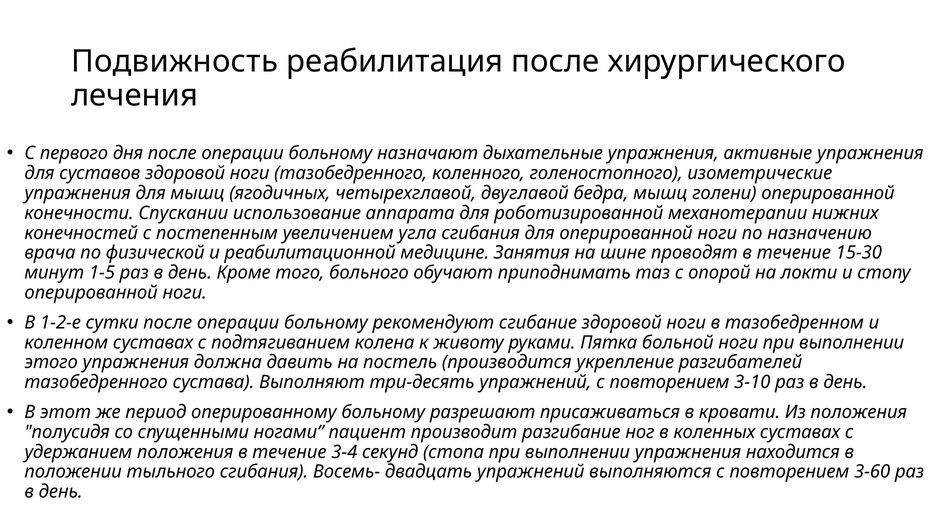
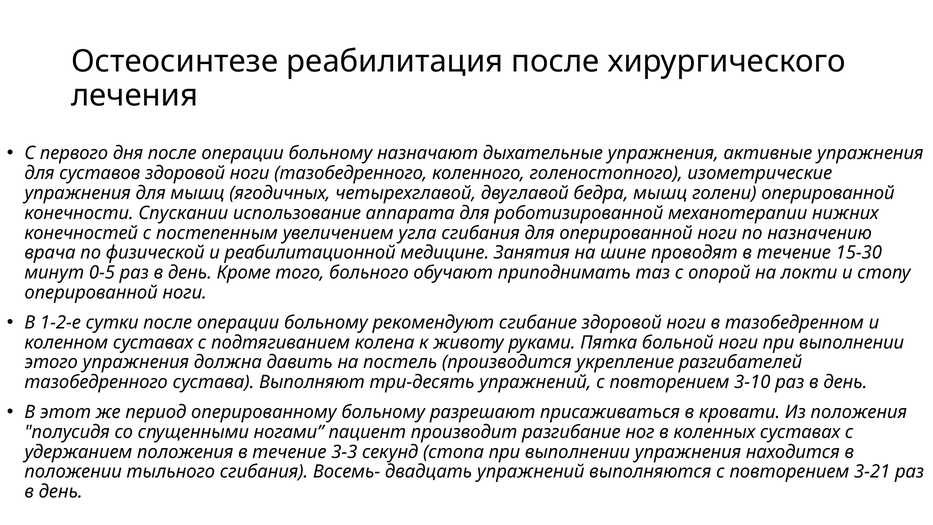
Подвижность: Подвижность -> Остеосинтезе
1-5: 1-5 -> 0-5
3-4: 3-4 -> 3-3
3-60: 3-60 -> 3-21
